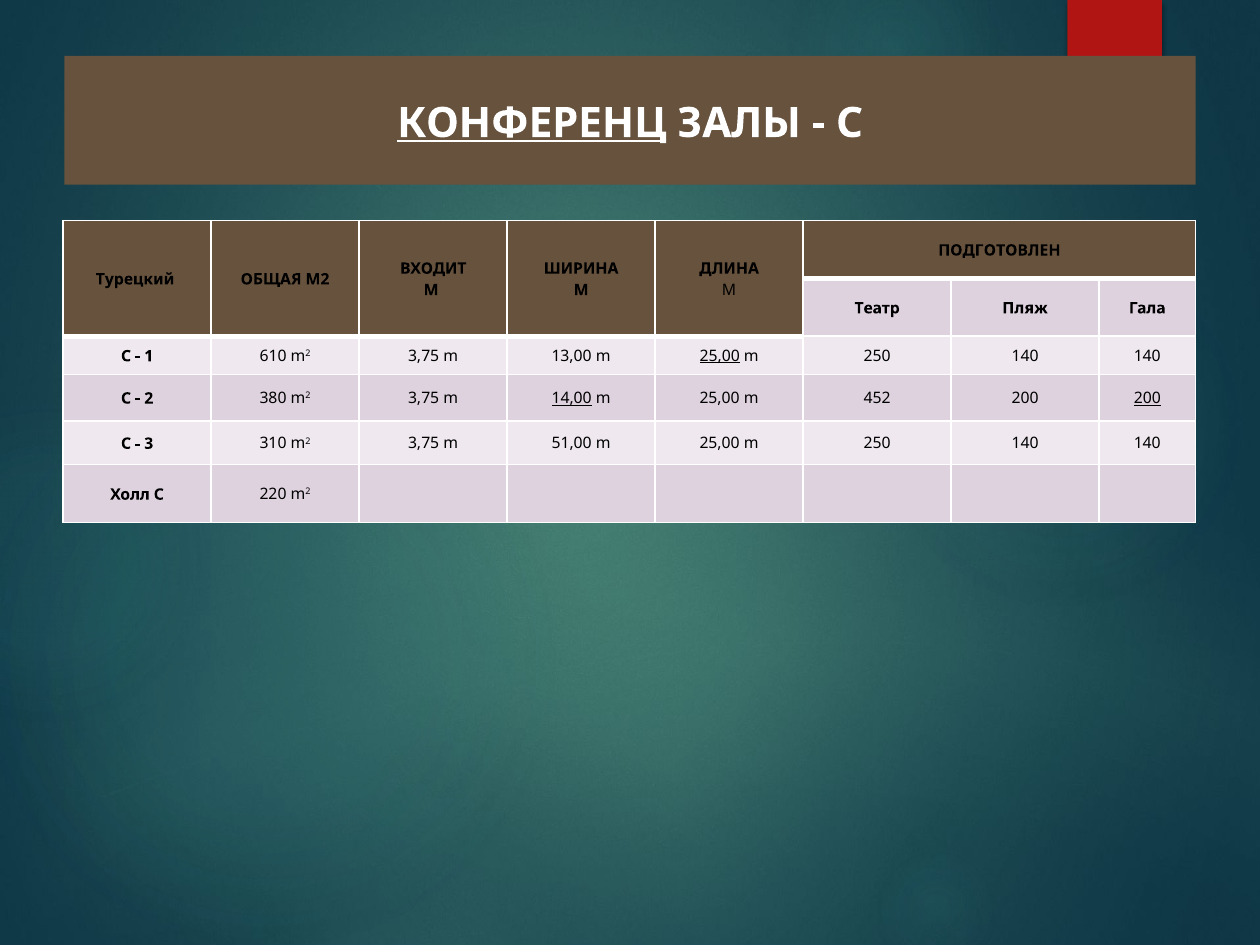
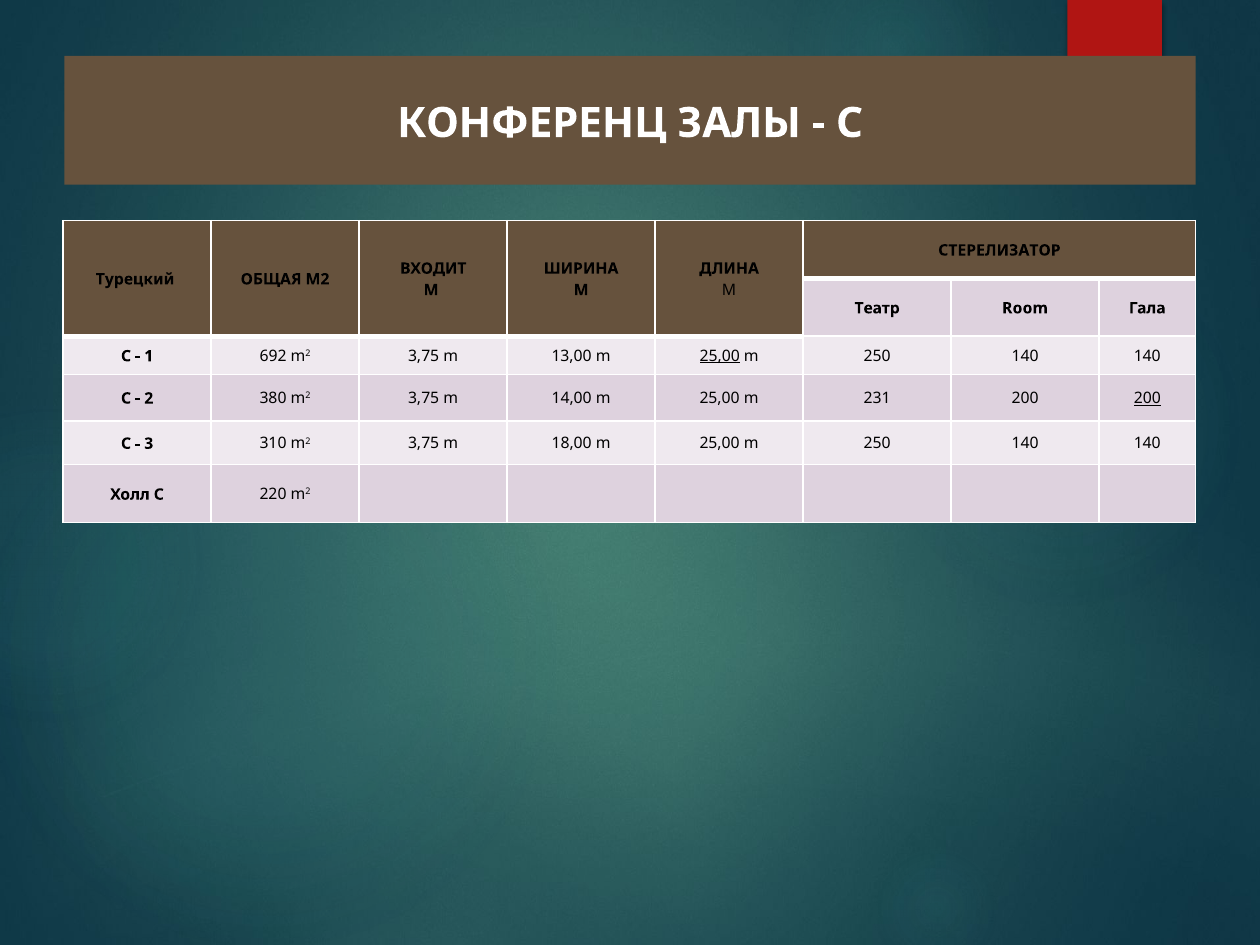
КОНФЕРЕНЦ underline: present -> none
ПОДГОТОВЛЕН: ПОДГОТОВЛЕН -> СТЕРЕЛИЗАТОР
Пляж: Пляж -> Room
610: 610 -> 692
14,00 underline: present -> none
452: 452 -> 231
51,00: 51,00 -> 18,00
